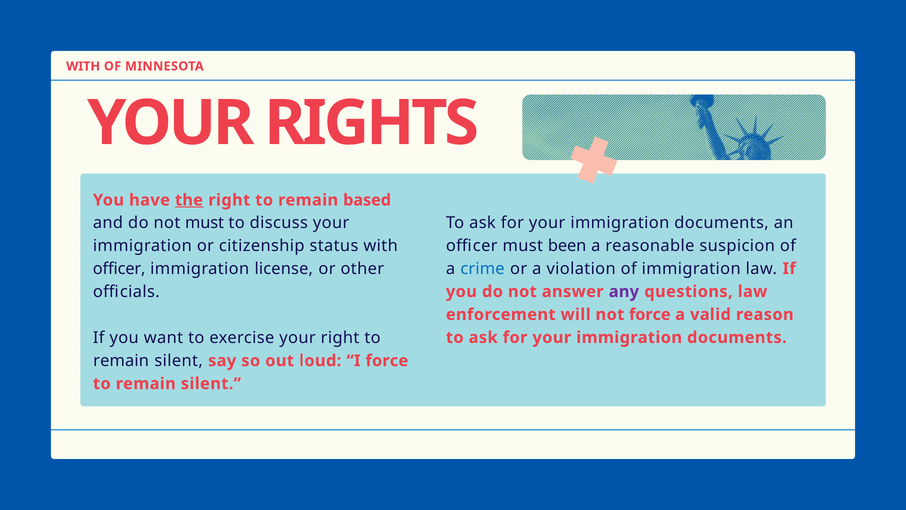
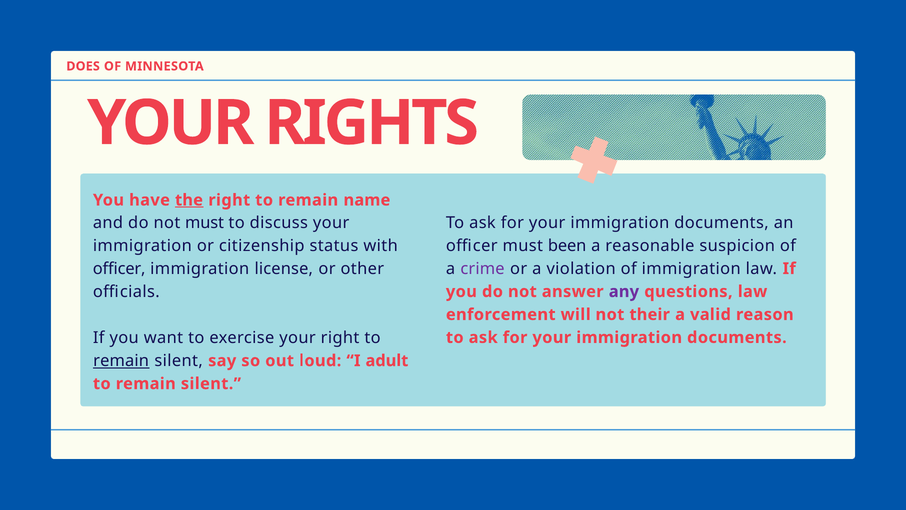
WITH at (83, 66): WITH -> DOES
based: based -> name
crime colour: blue -> purple
not force: force -> their
remain at (121, 361) underline: none -> present
I force: force -> adult
